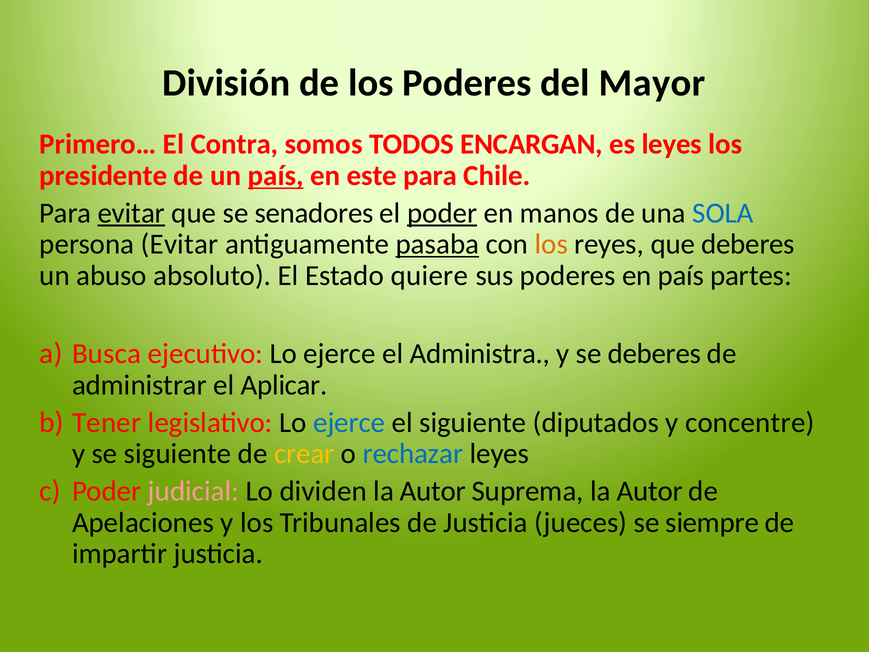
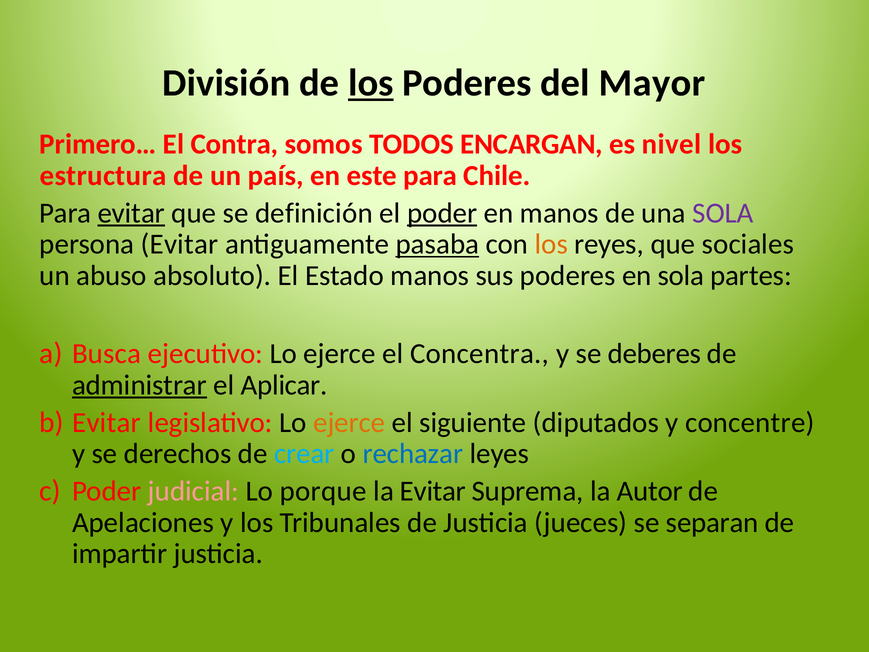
los at (371, 83) underline: none -> present
es leyes: leyes -> nivel
presidente: presidente -> estructura
país at (276, 176) underline: present -> none
senadores: senadores -> definición
SOLA at (723, 213) colour: blue -> purple
que deberes: deberes -> sociales
Estado quiere: quiere -> manos
en país: país -> sola
Administra: Administra -> Concentra
administrar underline: none -> present
Tener at (107, 422): Tener -> Evitar
ejerce at (349, 422) colour: blue -> orange
se siguiente: siguiente -> derechos
crear colour: yellow -> light blue
dividen: dividen -> porque
Autor at (433, 491): Autor -> Evitar
siempre: siempre -> separan
